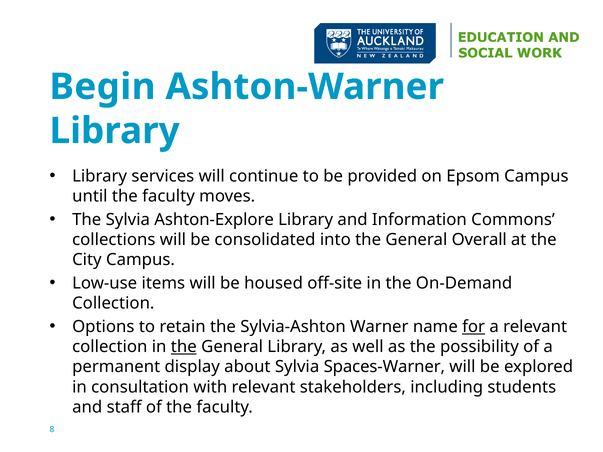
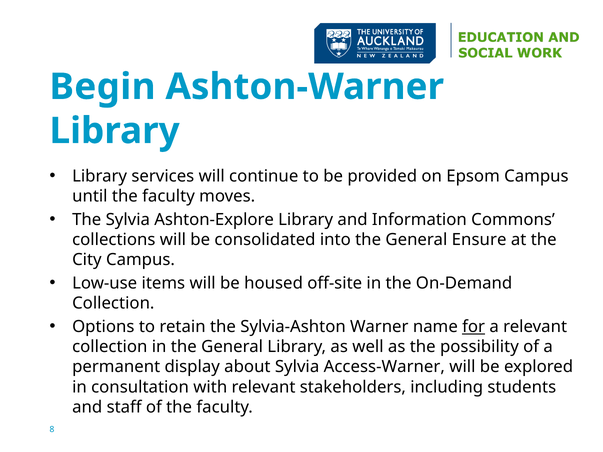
Overall: Overall -> Ensure
the at (184, 347) underline: present -> none
Spaces-Warner: Spaces-Warner -> Access-Warner
